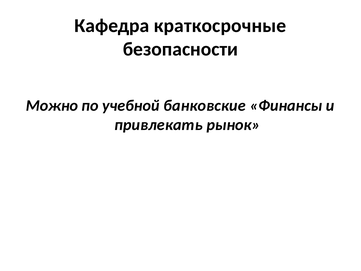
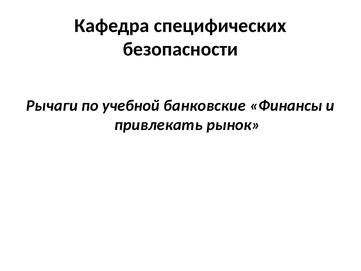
краткосрочные: краткосрочные -> специфических
Можно: Можно -> Рычаги
